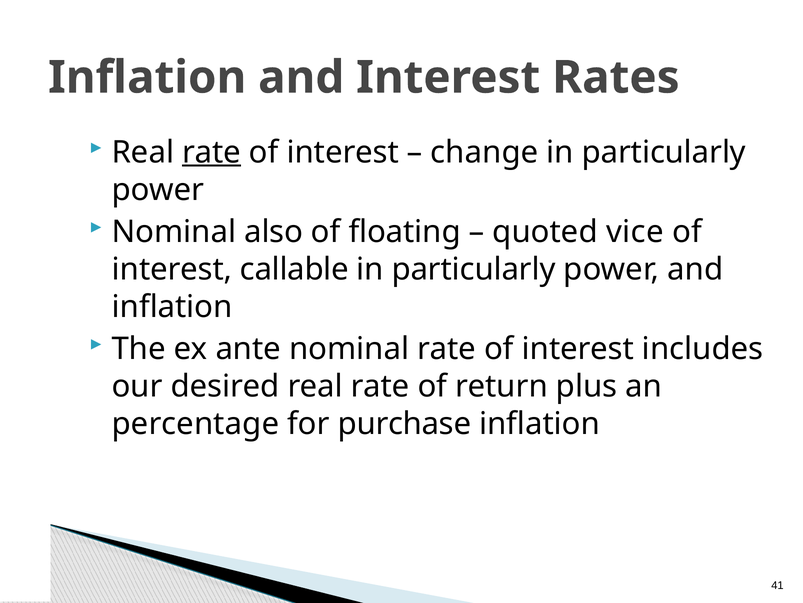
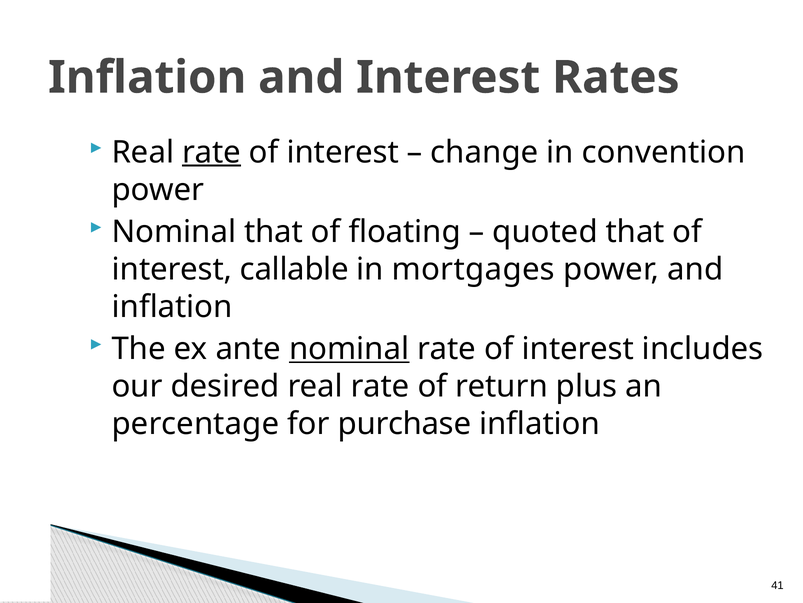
change in particularly: particularly -> convention
Nominal also: also -> that
quoted vice: vice -> that
particularly at (474, 269): particularly -> mortgages
nominal at (349, 348) underline: none -> present
